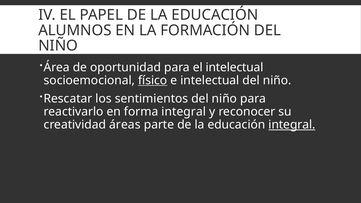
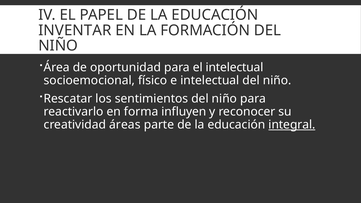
ALUMNOS: ALUMNOS -> INVENTAR
físico underline: present -> none
forma integral: integral -> influyen
